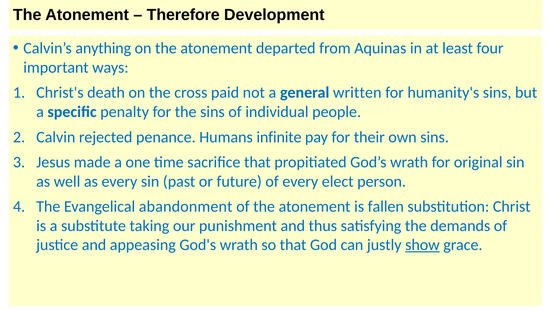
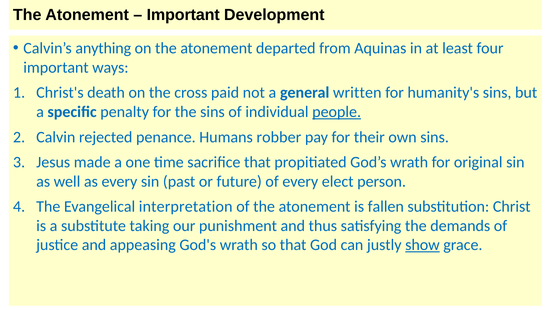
Therefore at (183, 15): Therefore -> Important
people underline: none -> present
infinite: infinite -> robber
abandonment: abandonment -> interpretation
